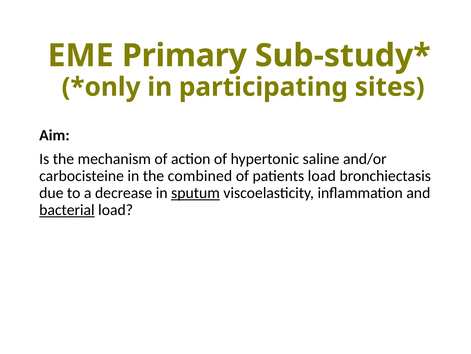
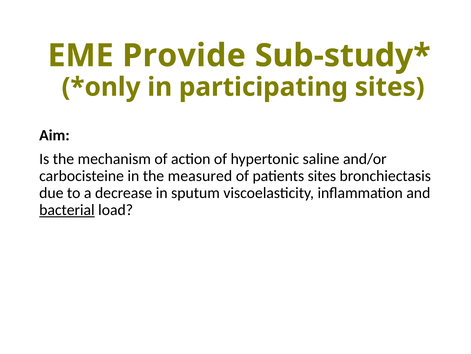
Primary: Primary -> Provide
combined: combined -> measured
patients load: load -> sites
sputum underline: present -> none
